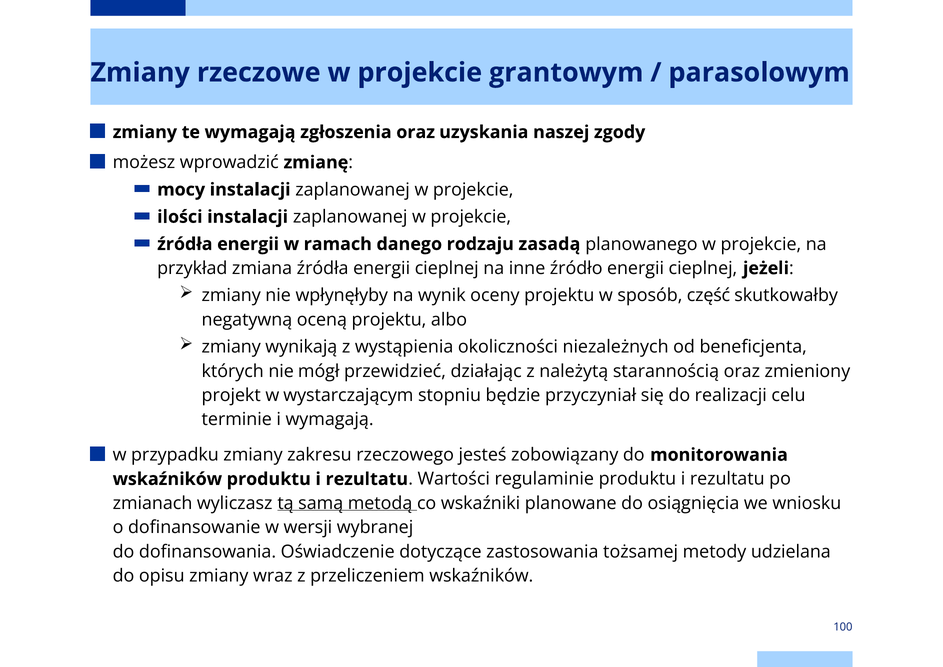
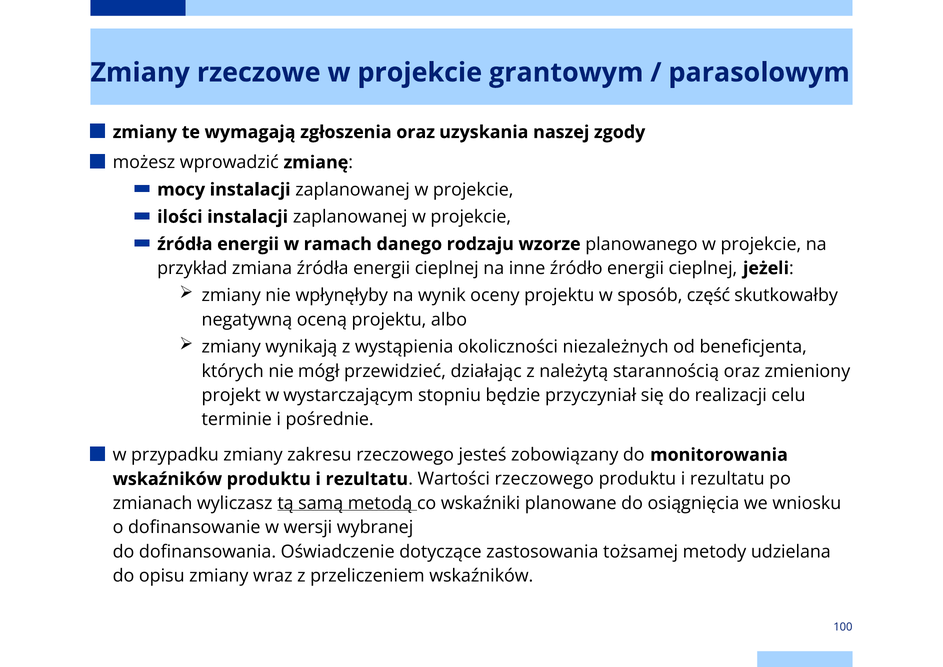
zasadą: zasadą -> wzorze
i wymagają: wymagają -> pośrednie
Wartości regulaminie: regulaminie -> rzeczowego
